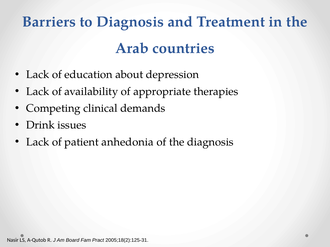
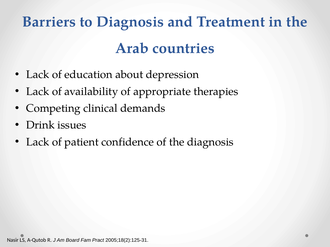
anhedonia: anhedonia -> confidence
